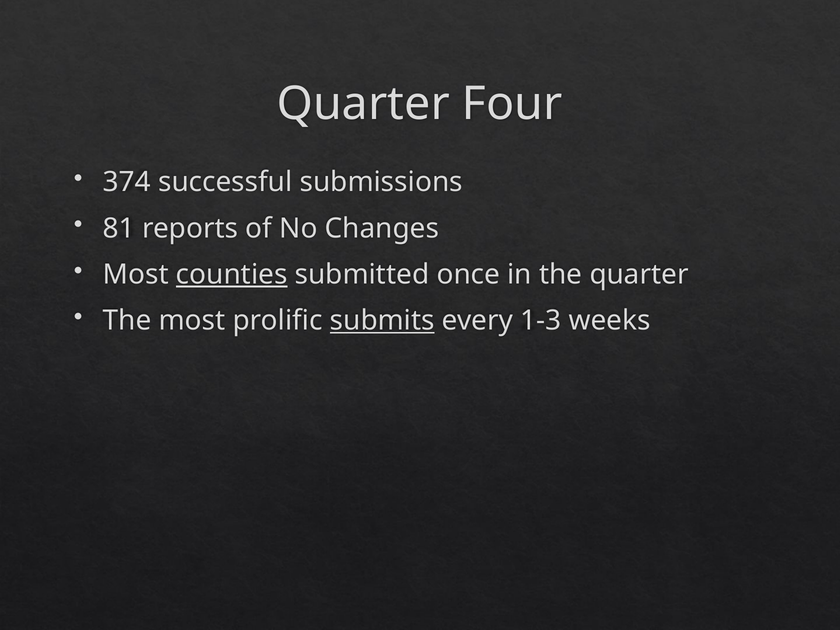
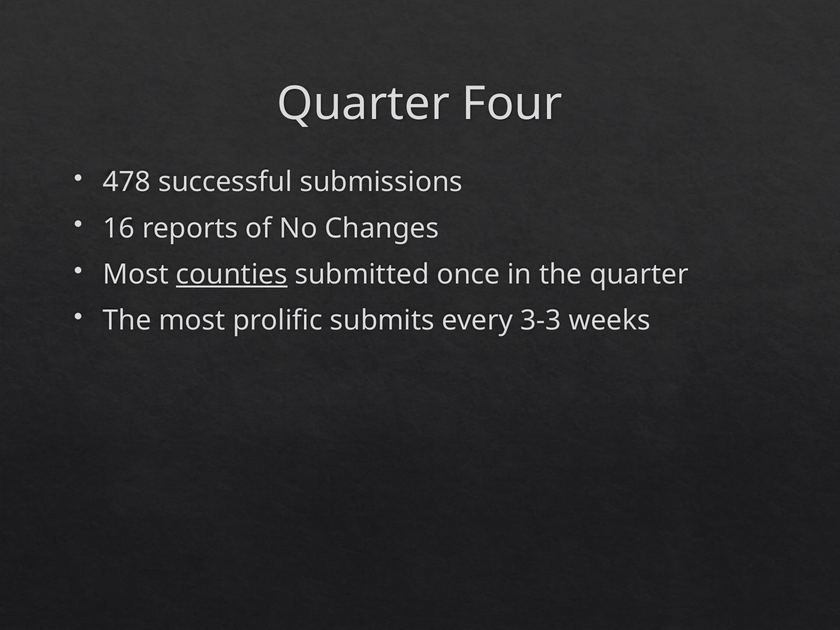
374: 374 -> 478
81: 81 -> 16
submits underline: present -> none
1-3: 1-3 -> 3-3
